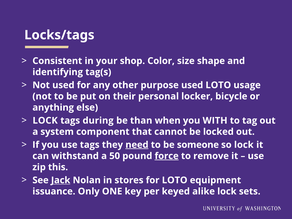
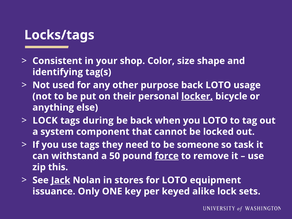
purpose used: used -> back
locker underline: none -> present
be than: than -> back
you WITH: WITH -> LOTO
need underline: present -> none
so lock: lock -> task
